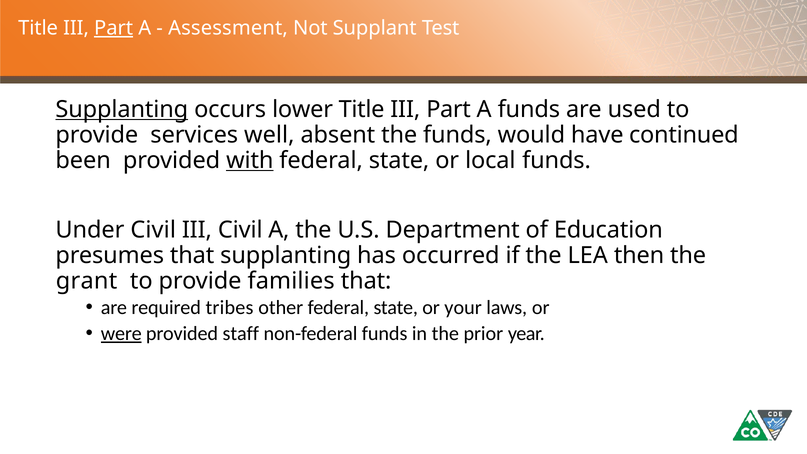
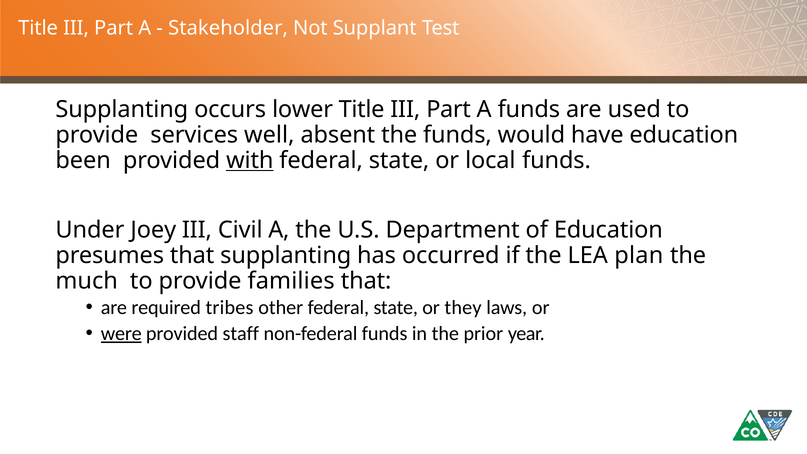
Part at (114, 28) underline: present -> none
Assessment: Assessment -> Stakeholder
Supplanting at (122, 109) underline: present -> none
have continued: continued -> education
Under Civil: Civil -> Joey
then: then -> plan
grant: grant -> much
your: your -> they
